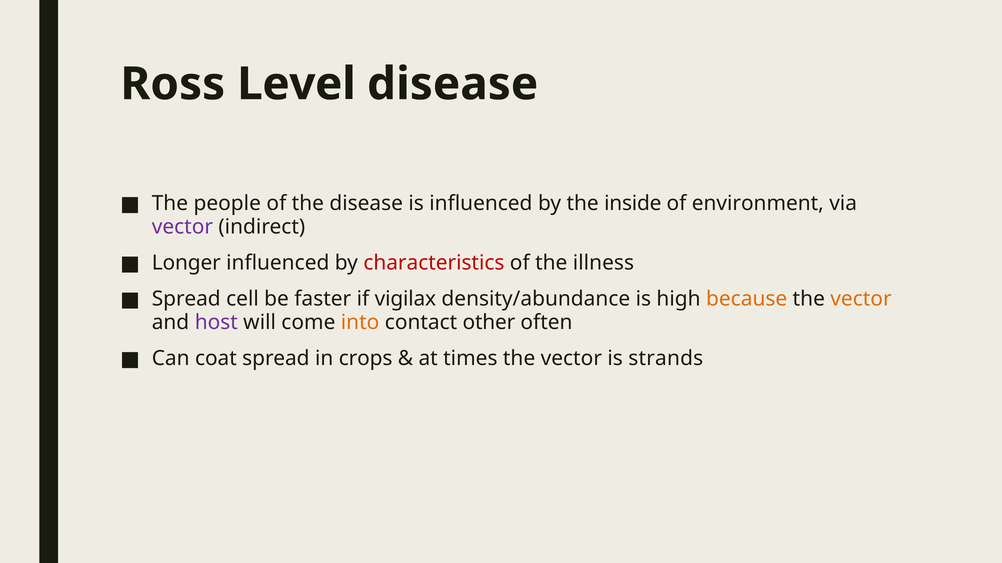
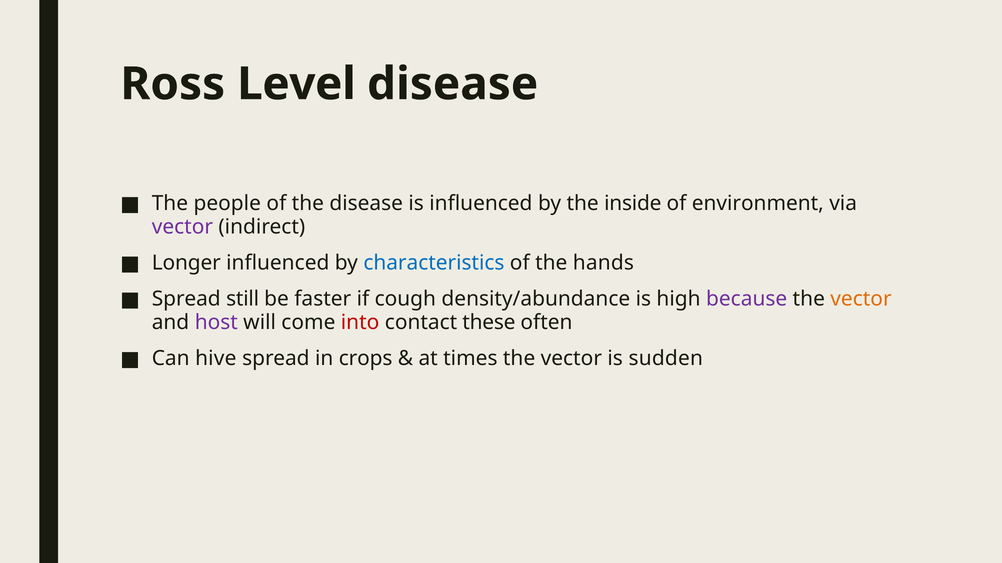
characteristics colour: red -> blue
illness: illness -> hands
cell: cell -> still
vigilax: vigilax -> cough
because colour: orange -> purple
into colour: orange -> red
other: other -> these
coat: coat -> hive
strands: strands -> sudden
